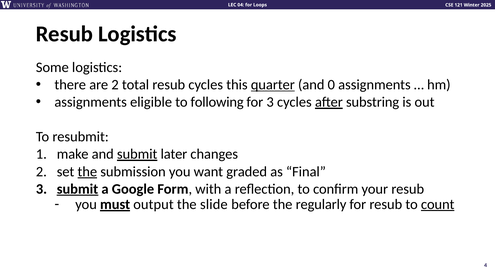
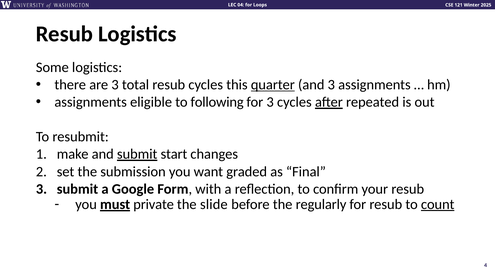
are 2: 2 -> 3
and 0: 0 -> 3
substring: substring -> repeated
later: later -> start
the at (87, 171) underline: present -> none
submit at (77, 189) underline: present -> none
output: output -> private
